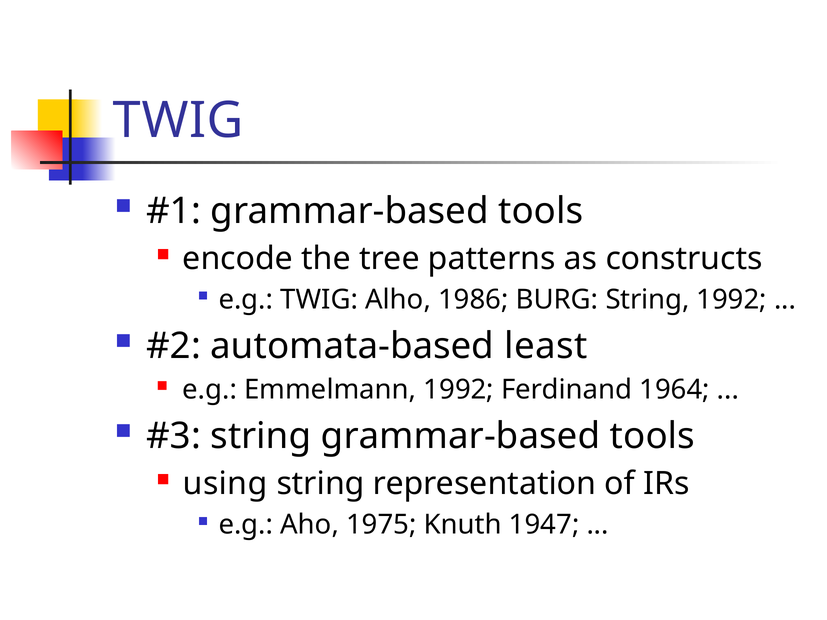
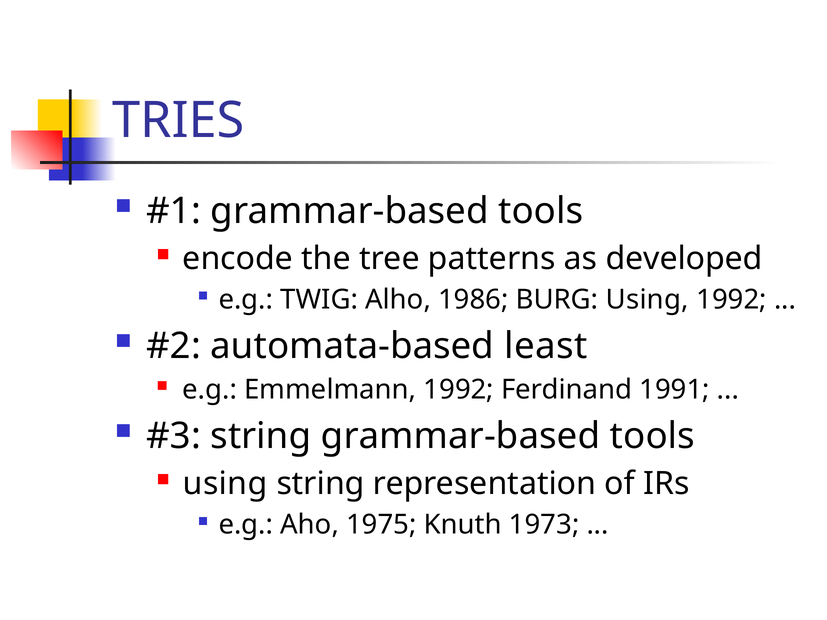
TWIG at (178, 121): TWIG -> TRIES
constructs: constructs -> developed
BURG String: String -> Using
1964: 1964 -> 1991
1947: 1947 -> 1973
